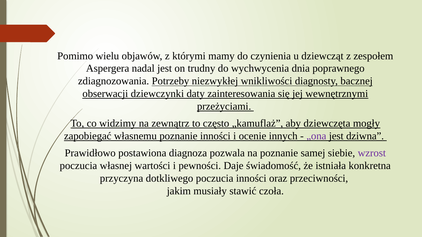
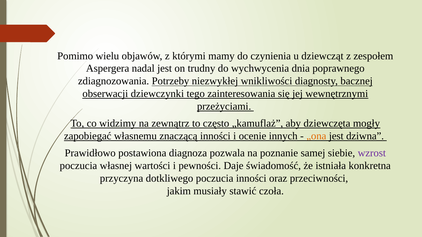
daty: daty -> tego
własnemu poznanie: poznanie -> znaczącą
„ona colour: purple -> orange
